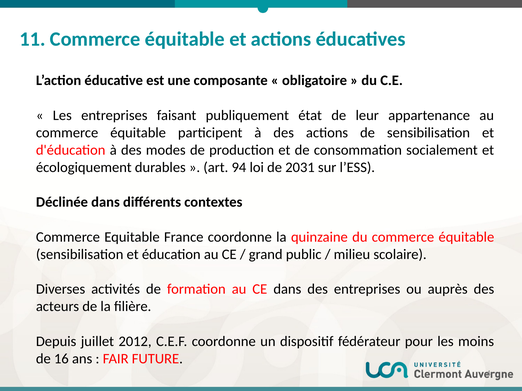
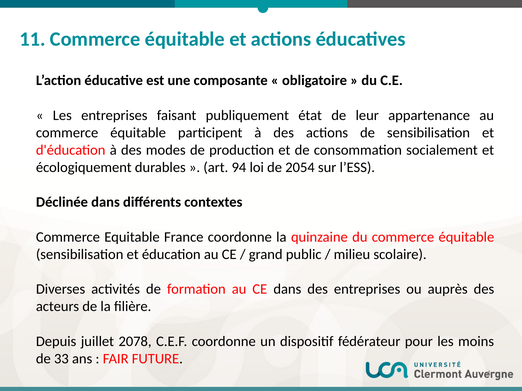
2031: 2031 -> 2054
2012: 2012 -> 2078
16: 16 -> 33
